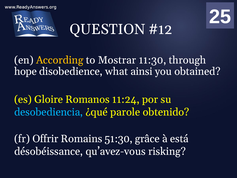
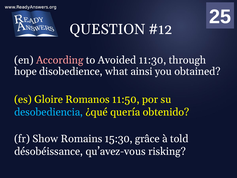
According colour: yellow -> pink
Mostrar: Mostrar -> Avoided
11:24: 11:24 -> 11:50
parole: parole -> quería
Offrir: Offrir -> Show
51:30: 51:30 -> 15:30
está: está -> told
